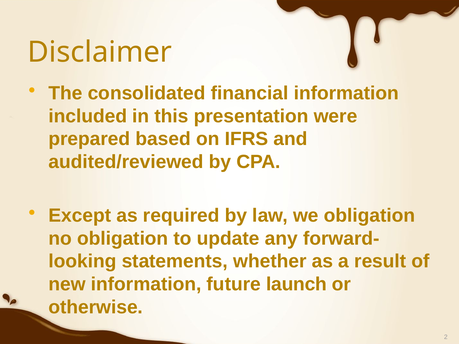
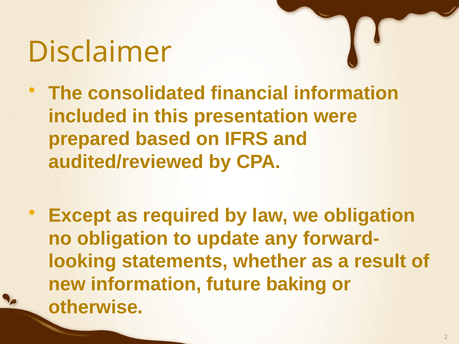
launch: launch -> baking
